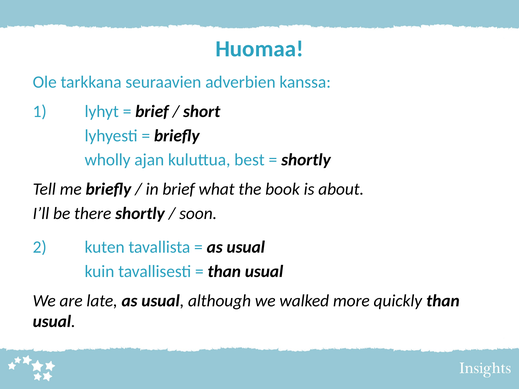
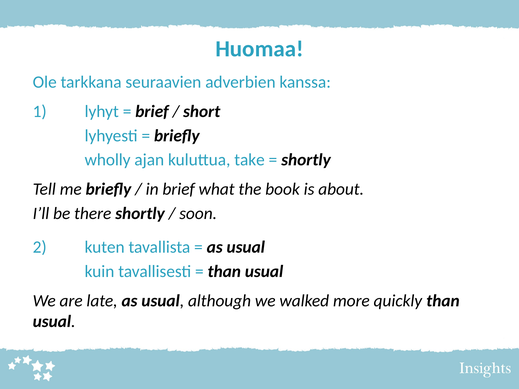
best: best -> take
